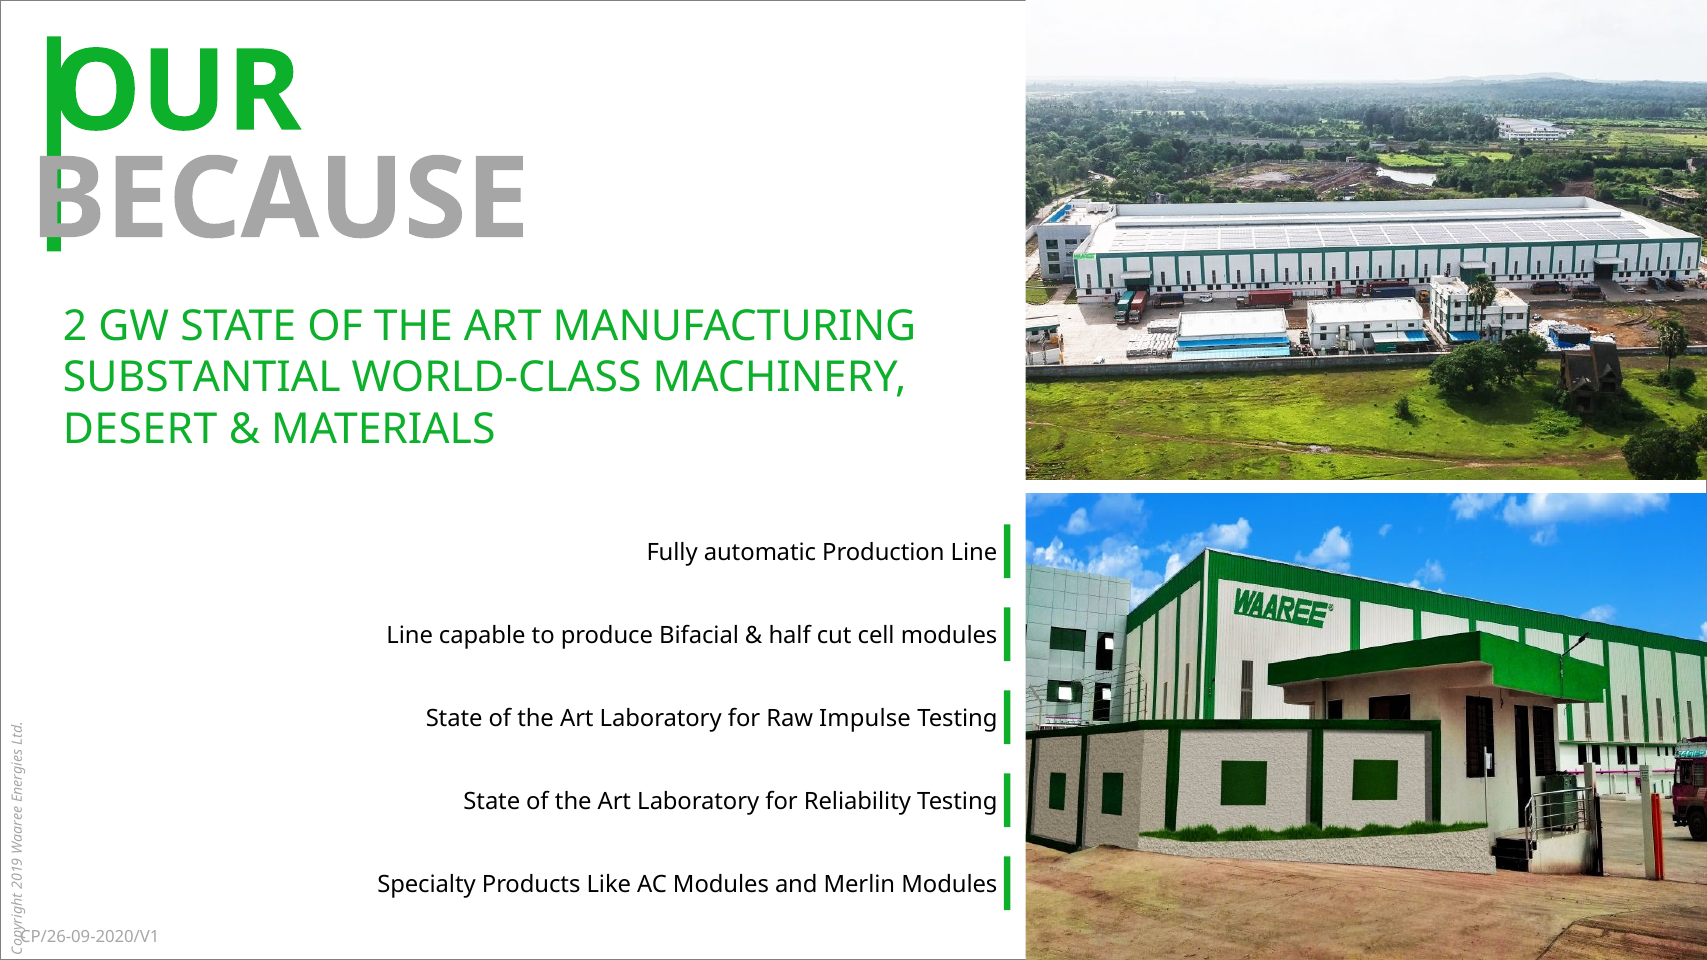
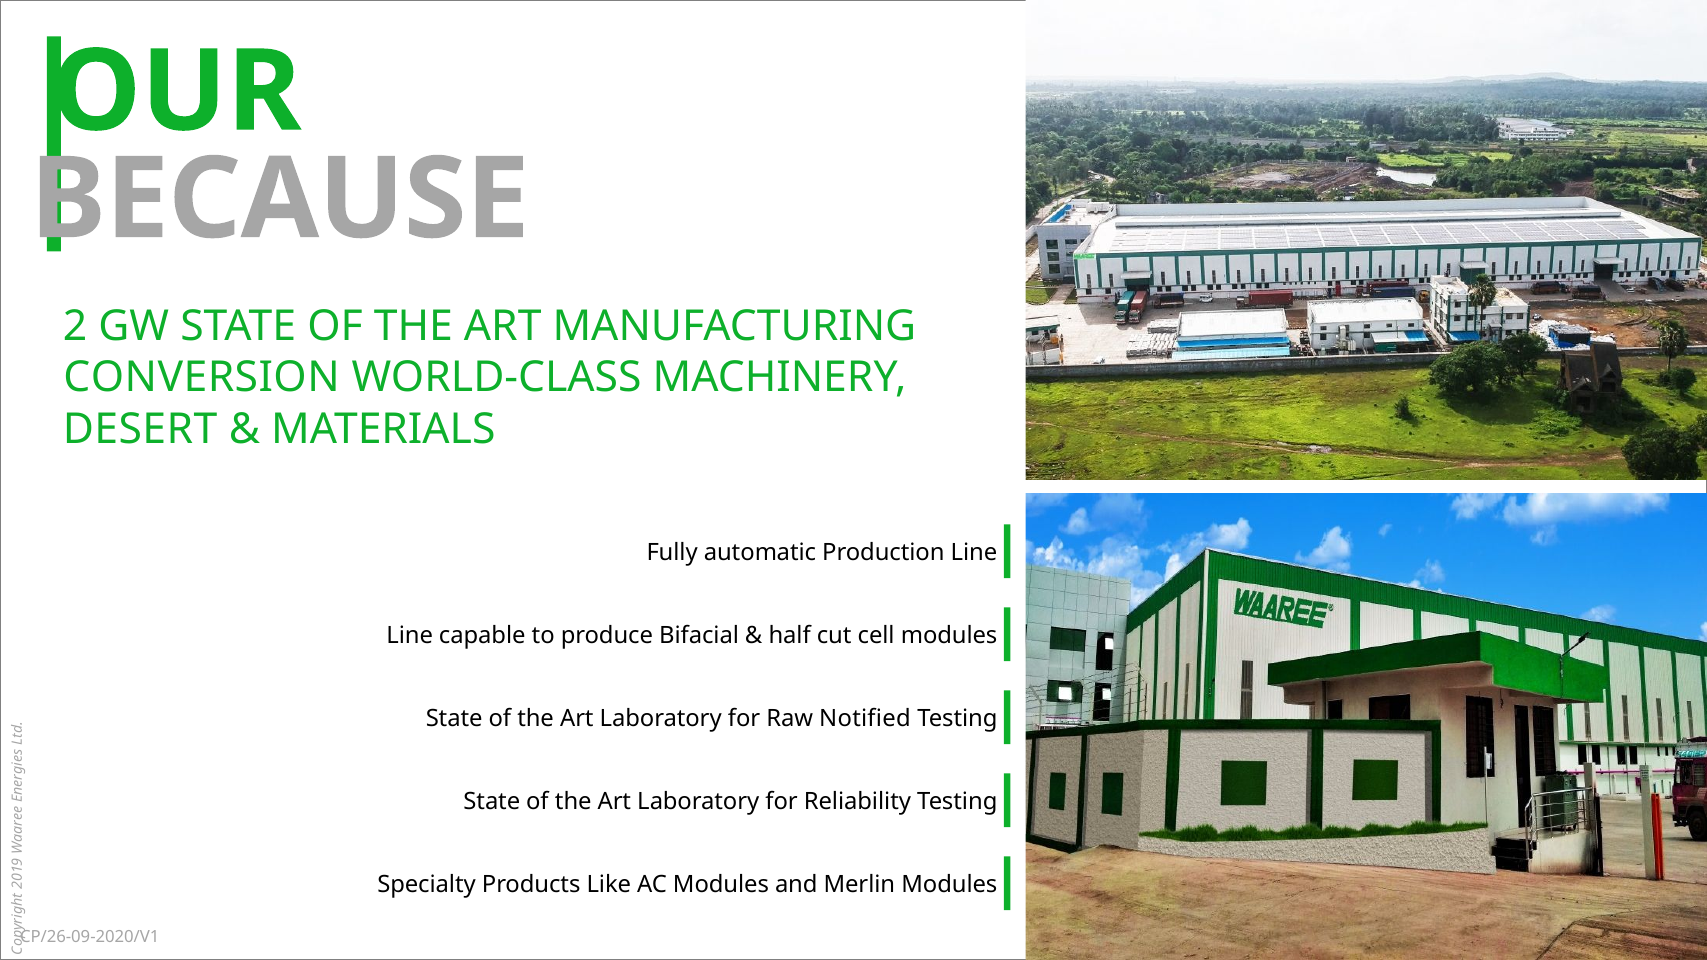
SUBSTANTIAL: SUBSTANTIAL -> CONVERSION
Impulse: Impulse -> Notified
